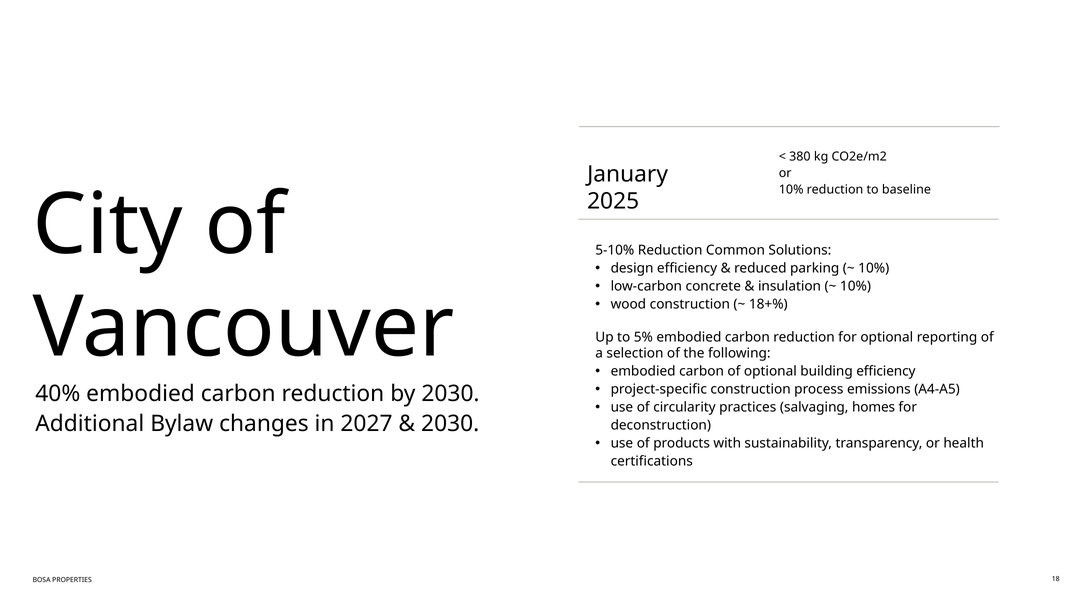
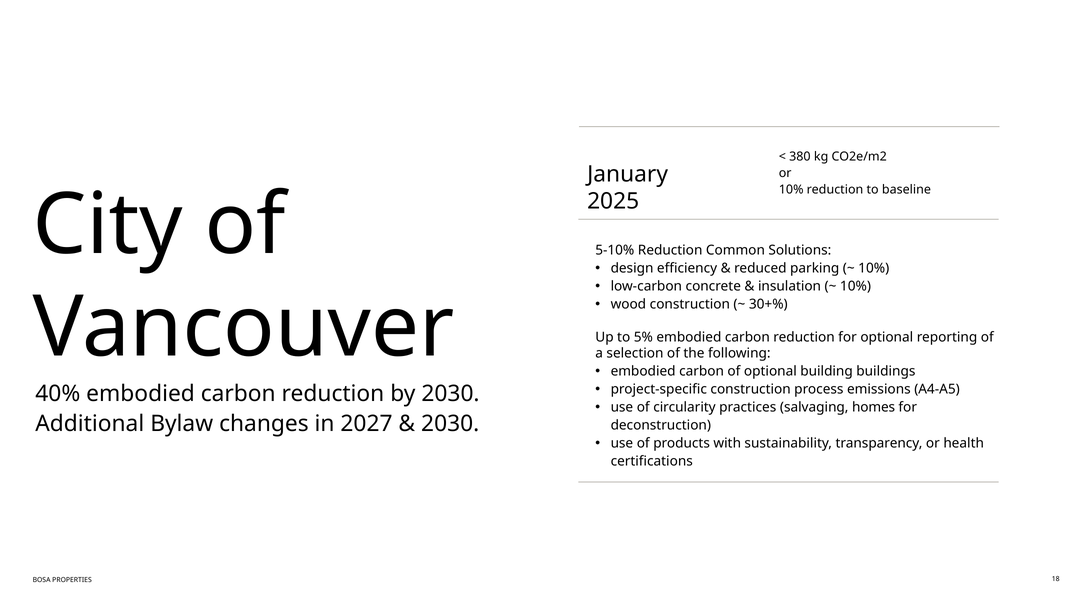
18+%: 18+% -> 30+%
building efficiency: efficiency -> buildings
